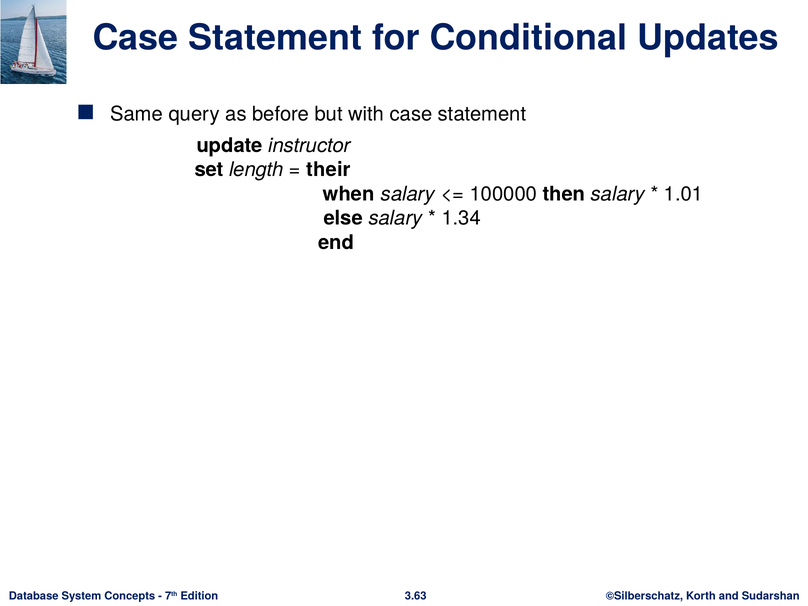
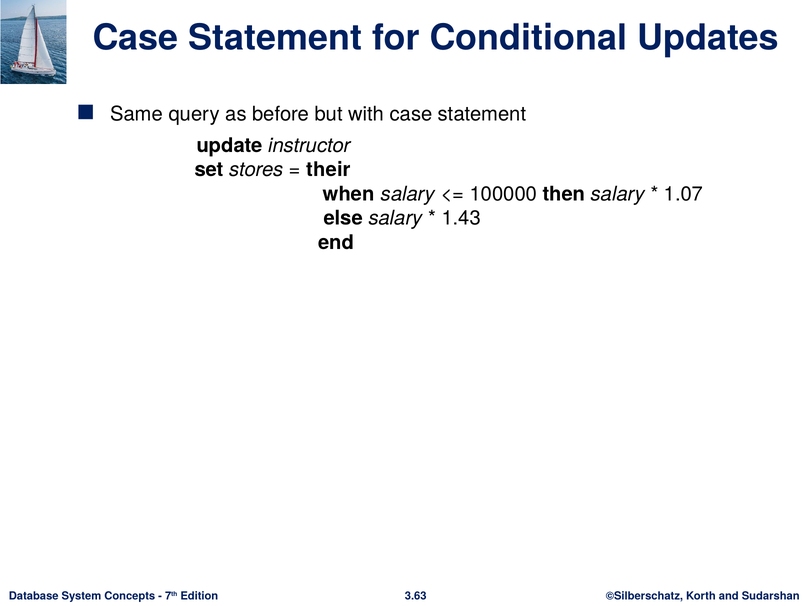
length: length -> stores
1.01: 1.01 -> 1.07
1.34: 1.34 -> 1.43
